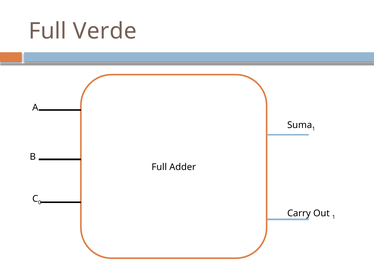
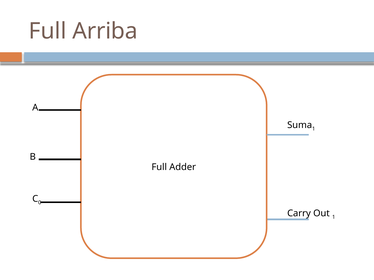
Verde: Verde -> Arriba
